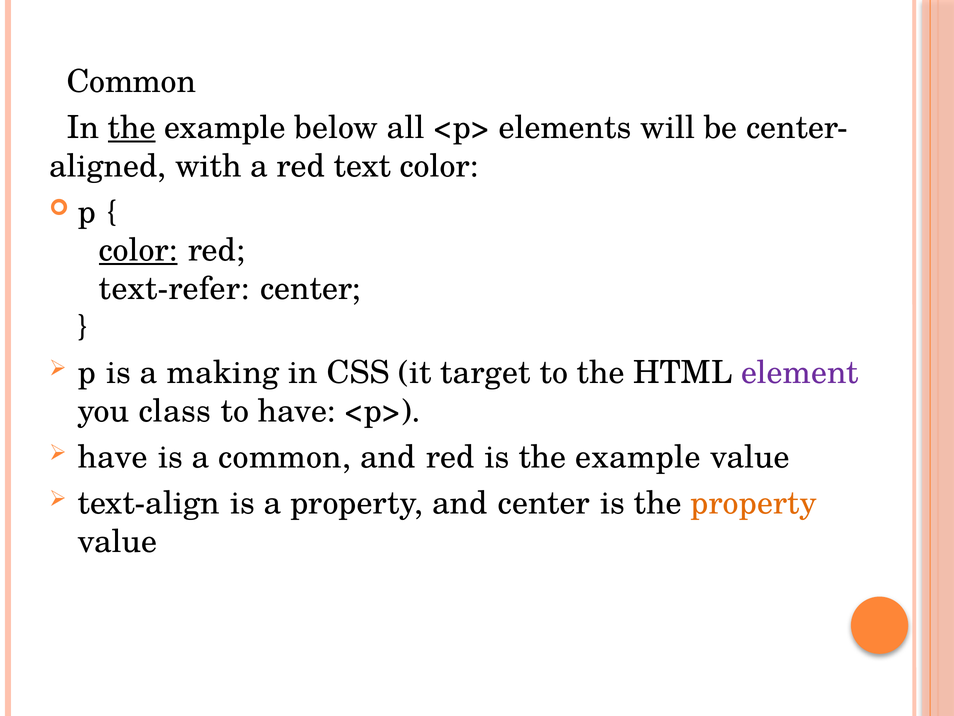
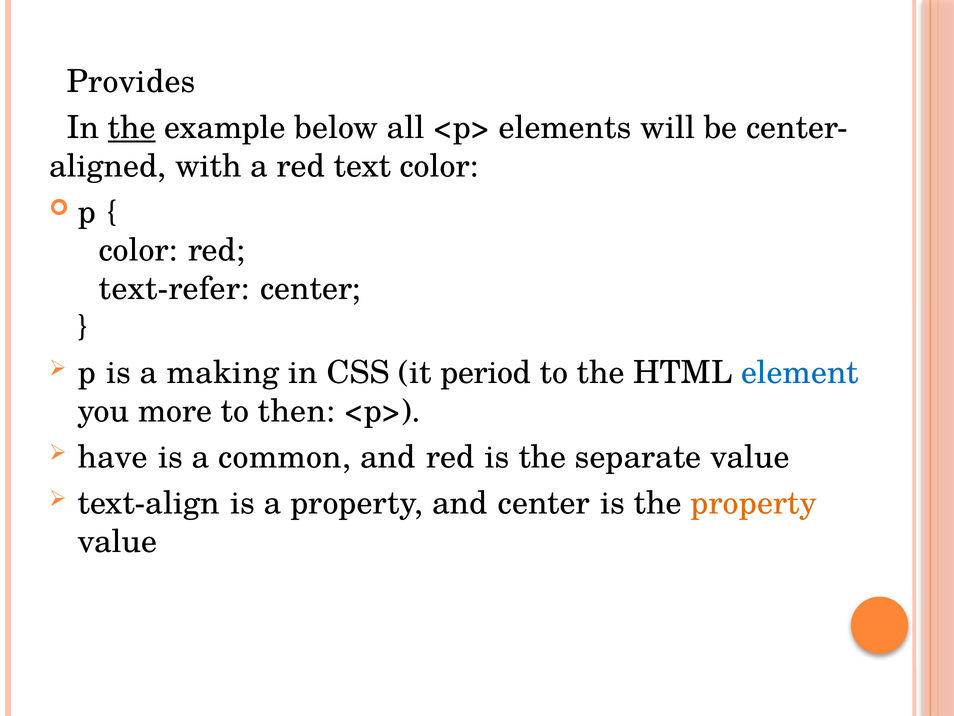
Common at (131, 82): Common -> Provides
color at (138, 250) underline: present -> none
target: target -> period
element colour: purple -> blue
class: class -> more
to have: have -> then
is the example: example -> separate
